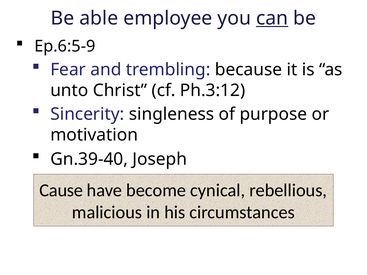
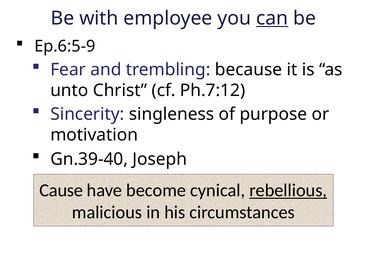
able: able -> with
Ph.3:12: Ph.3:12 -> Ph.7:12
rebellious underline: none -> present
